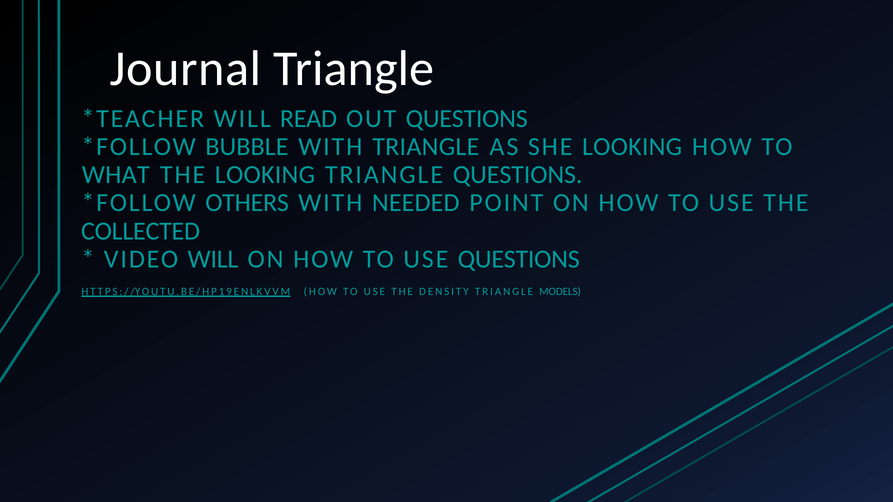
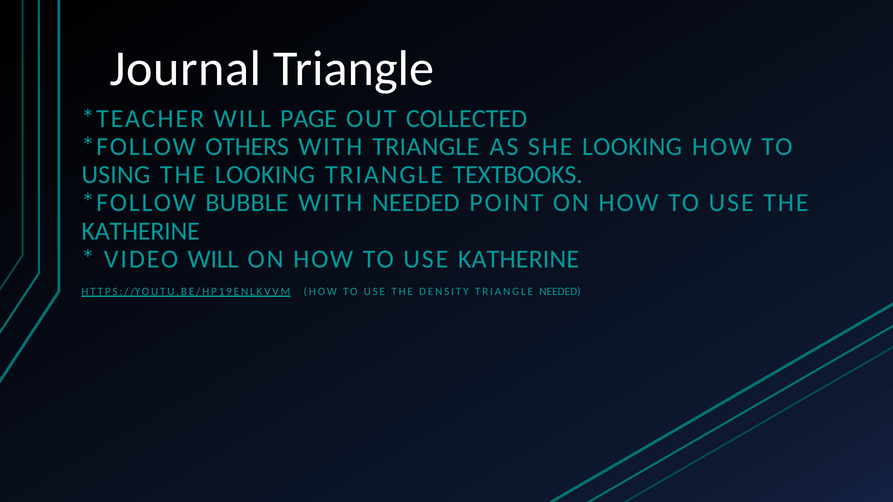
READ: READ -> PAGE
OUT QUESTIONS: QUESTIONS -> COLLECTED
BUBBLE: BUBBLE -> OTHERS
WHAT: WHAT -> USING
TRIANGLE QUESTIONS: QUESTIONS -> TEXTBOOKS
OTHERS: OTHERS -> BUBBLE
COLLECTED at (141, 231): COLLECTED -> KATHERINE
USE QUESTIONS: QUESTIONS -> KATHERINE
TRIANGLE MODELS: MODELS -> NEEDED
